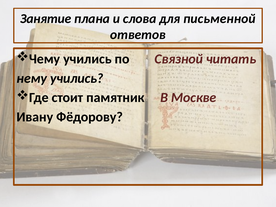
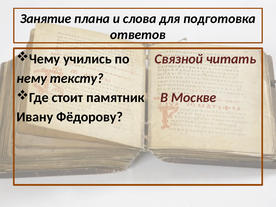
письменной: письменной -> подготовка
нему учились: учились -> тексту
